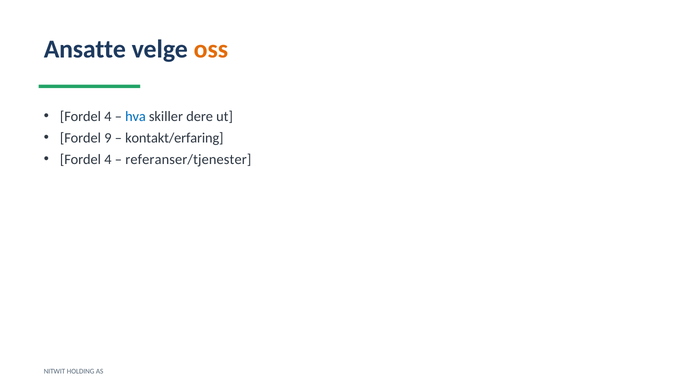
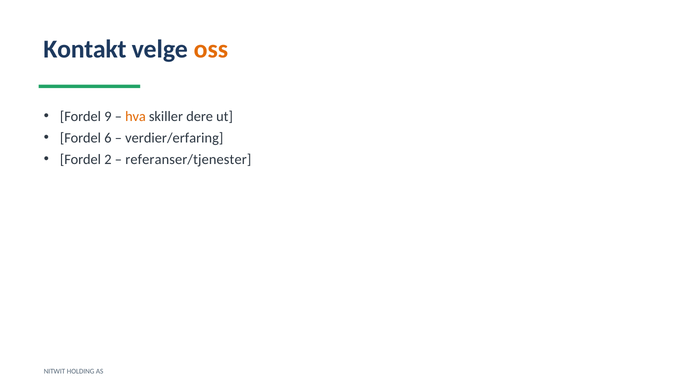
Ansatte: Ansatte -> Kontakt
4 at (108, 117): 4 -> 9
hva colour: blue -> orange
9: 9 -> 6
kontakt/erfaring: kontakt/erfaring -> verdier/erfaring
4 at (108, 160): 4 -> 2
